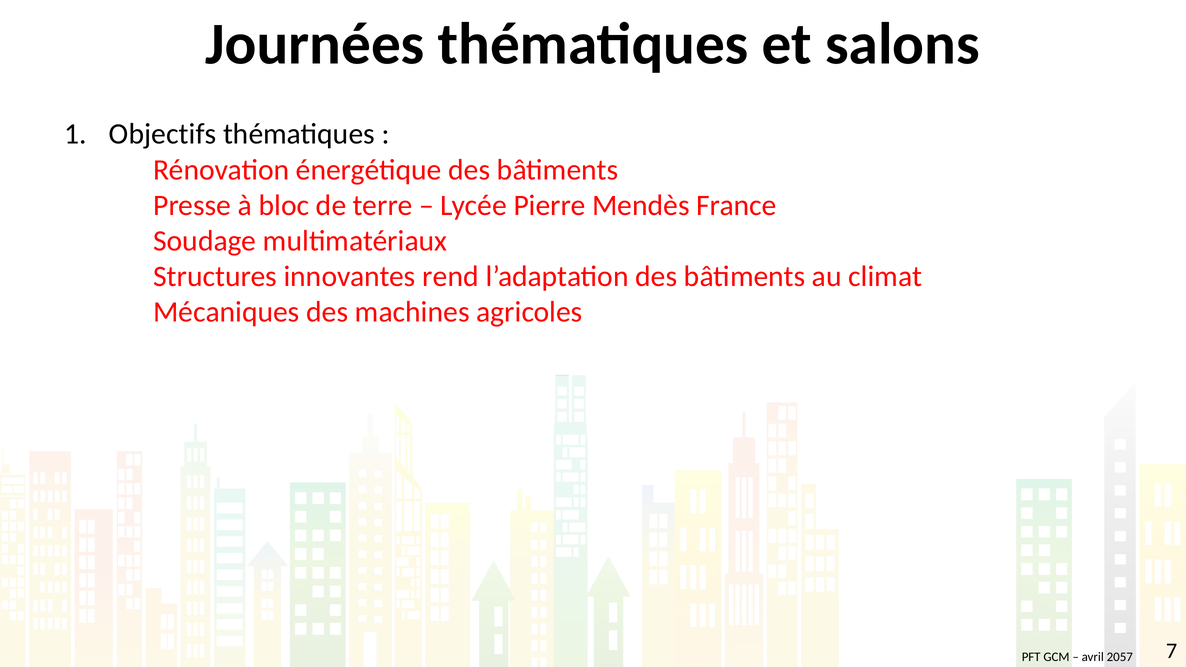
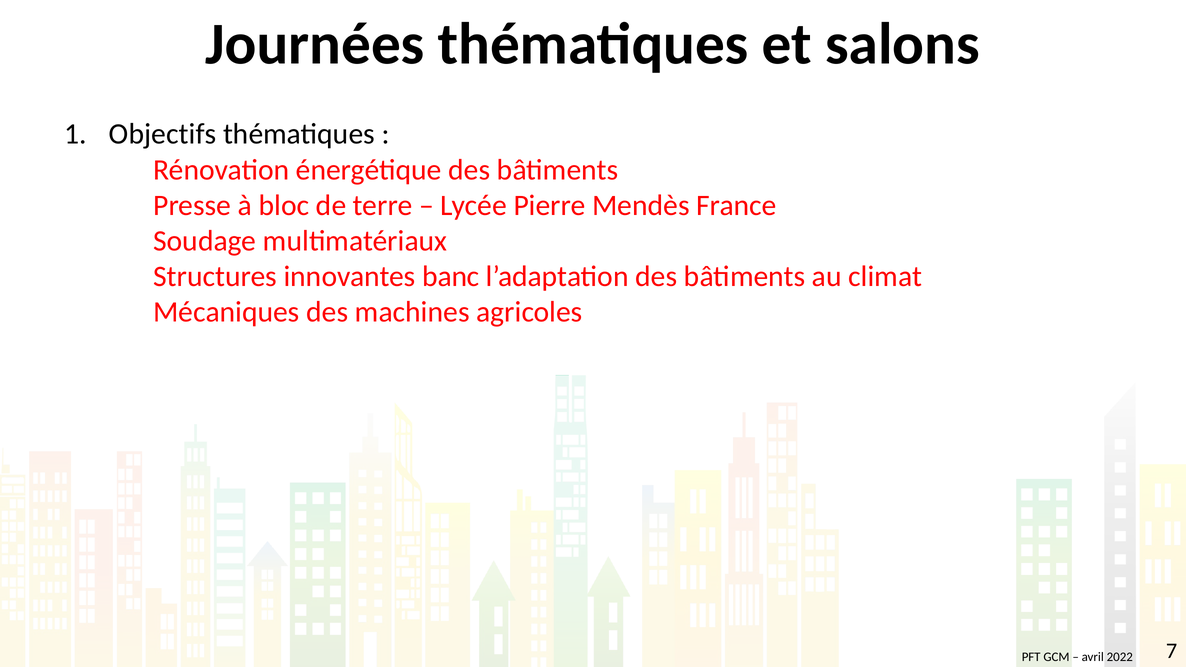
rend: rend -> banc
2057: 2057 -> 2022
